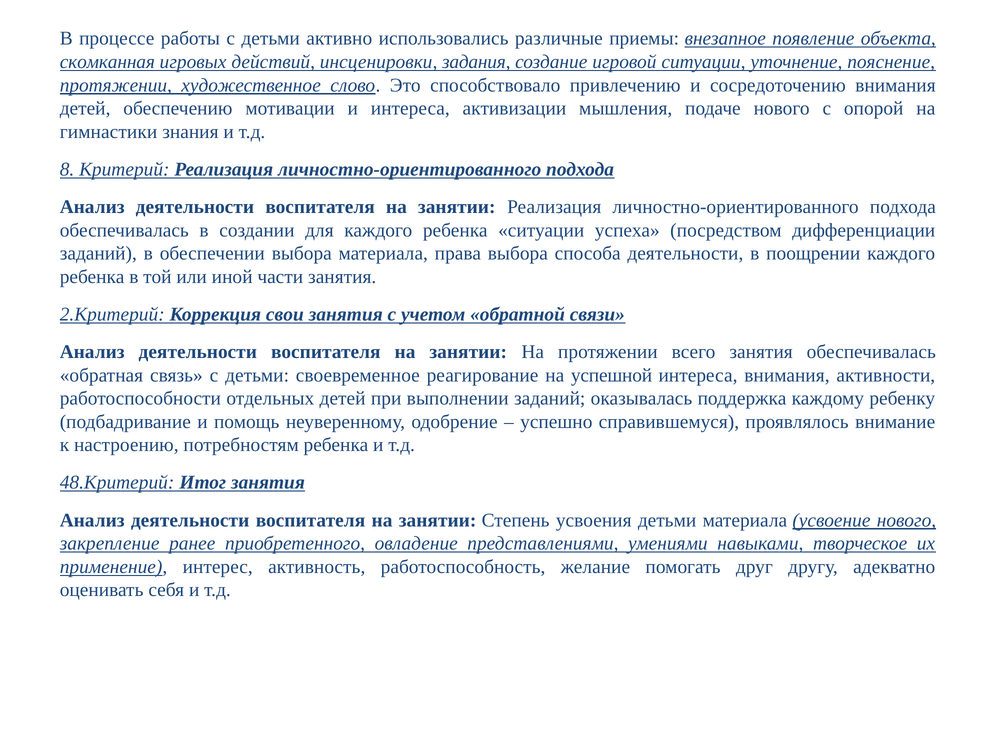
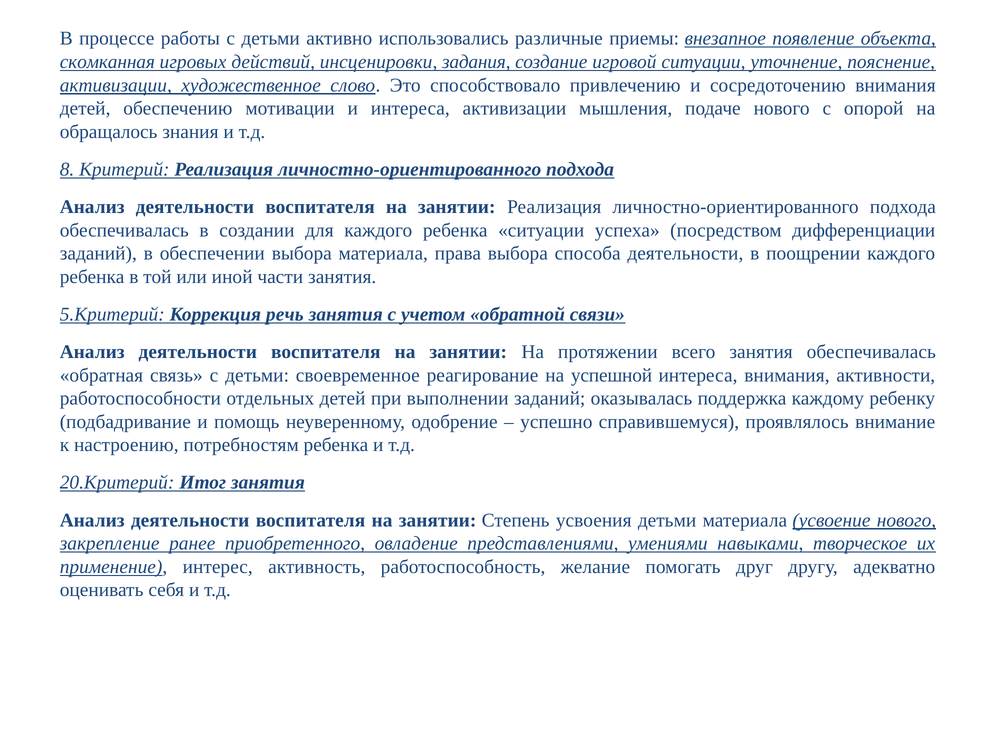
протяжении at (116, 85): протяжении -> активизации
гимнастики: гимнастики -> обращалось
2.Критерий: 2.Критерий -> 5.Критерий
свои: свои -> речь
48.Критерий: 48.Критерий -> 20.Критерий
